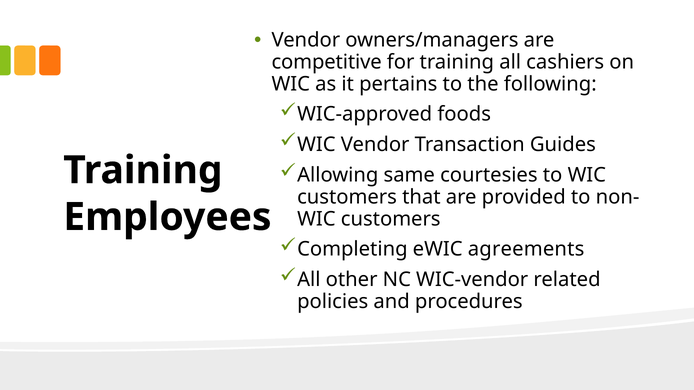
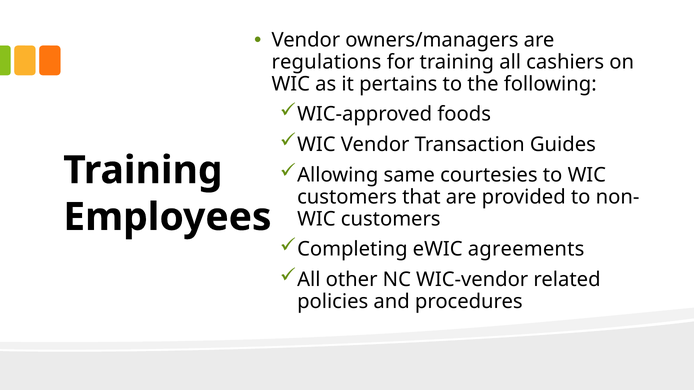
competitive: competitive -> regulations
